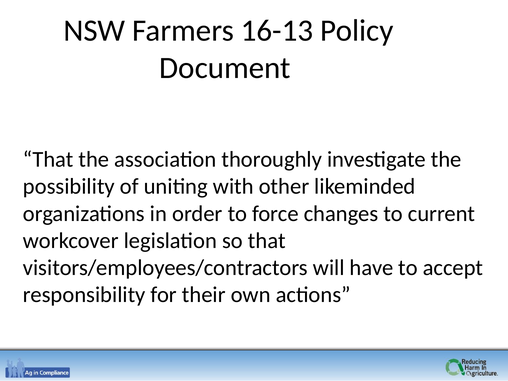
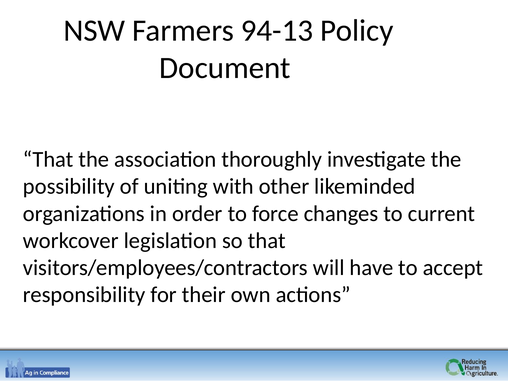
16-13: 16-13 -> 94-13
